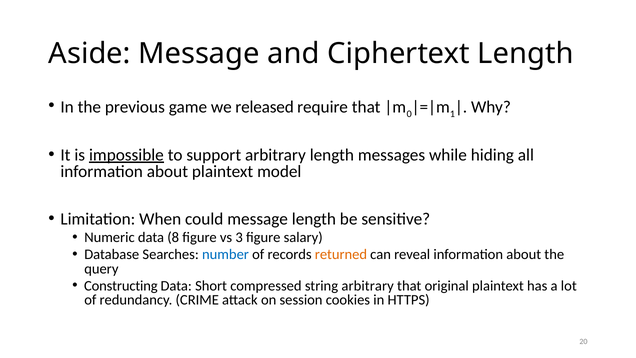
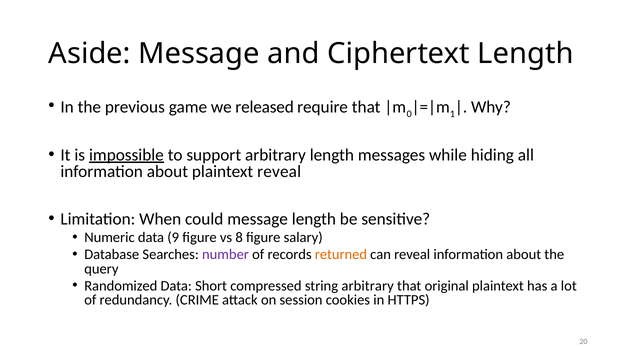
plaintext model: model -> reveal
8: 8 -> 9
3: 3 -> 8
number colour: blue -> purple
Constructing: Constructing -> Randomized
